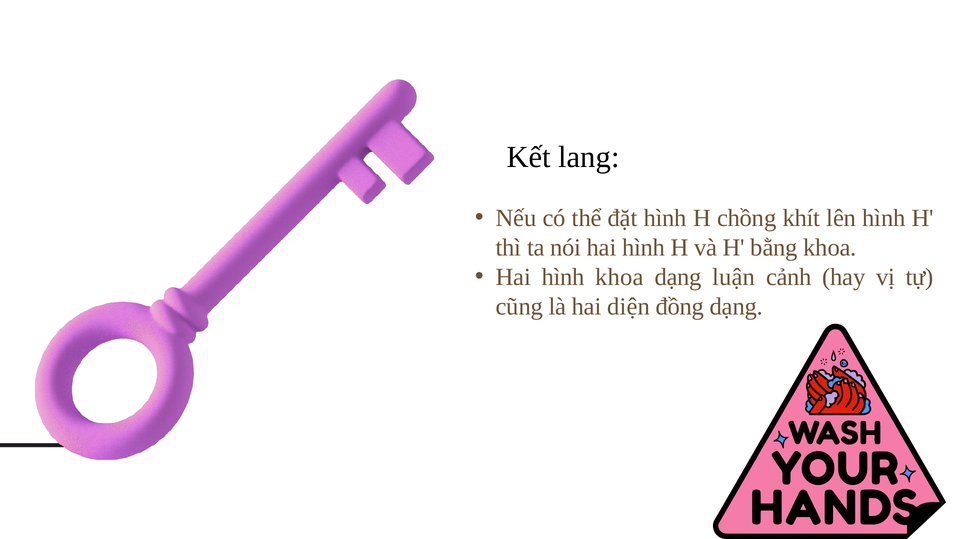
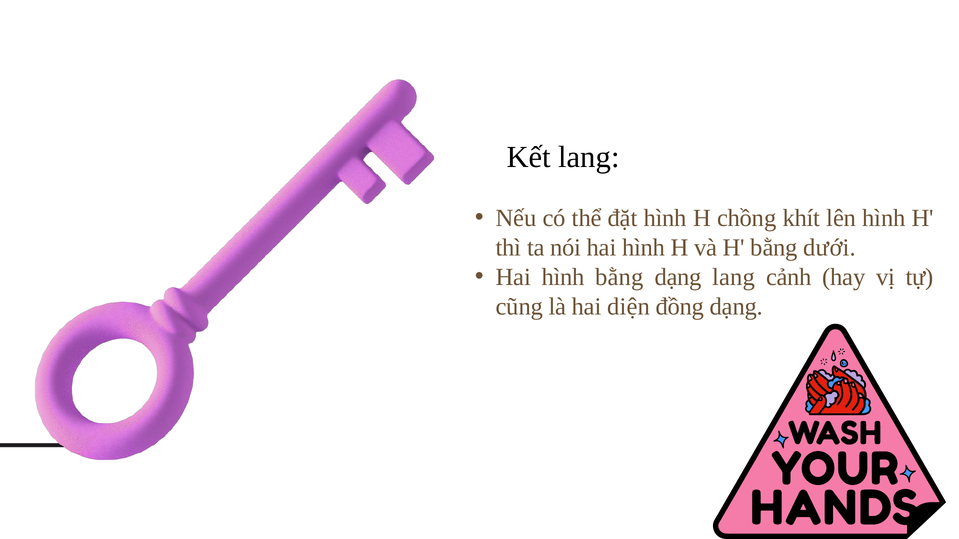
bằng khoa: khoa -> dưới
hình khoa: khoa -> bằng
dạng luận: luận -> lang
